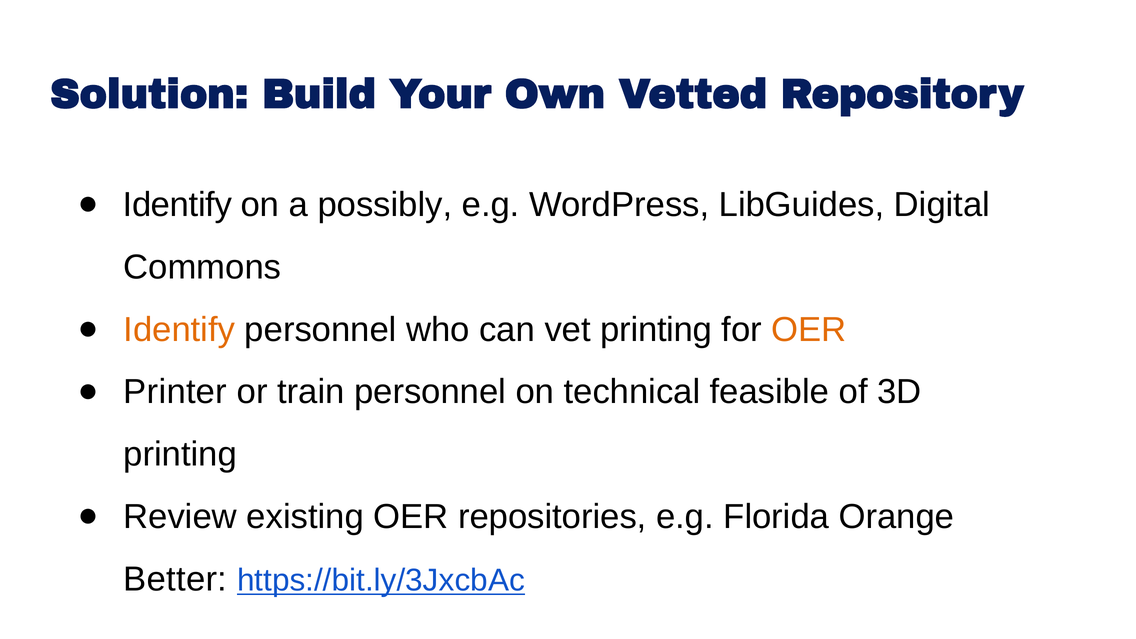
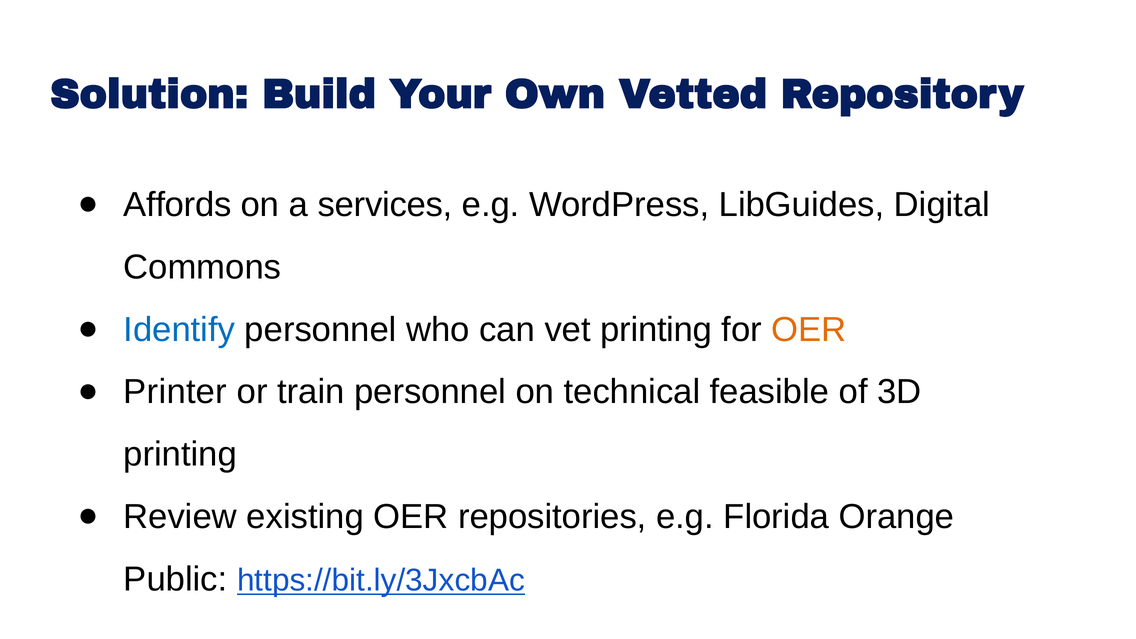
Identify at (177, 205): Identify -> Affords
possibly: possibly -> services
Identify at (179, 330) colour: orange -> blue
Better: Better -> Public
